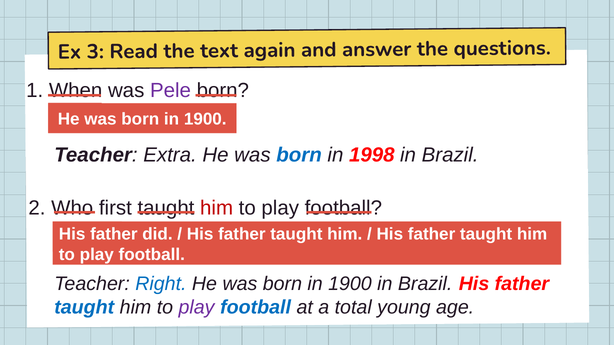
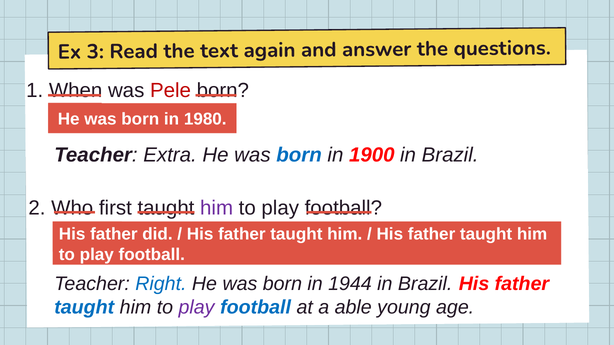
Pele colour: purple -> red
1900 at (205, 119): 1900 -> 1980
1998: 1998 -> 1900
him at (217, 208) colour: red -> purple
1900 at (350, 284): 1900 -> 1944
total: total -> able
